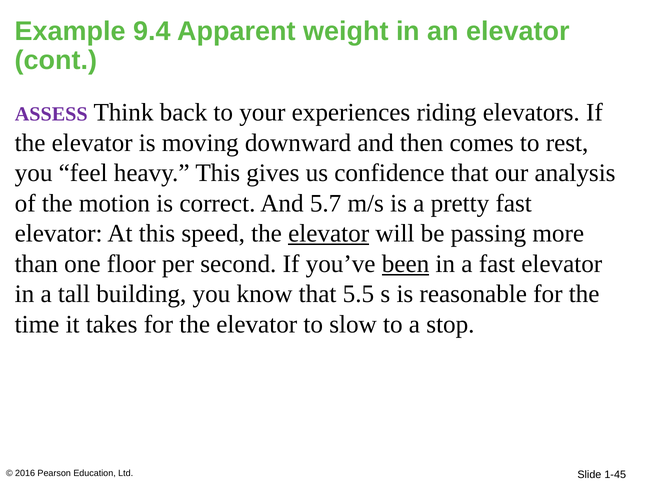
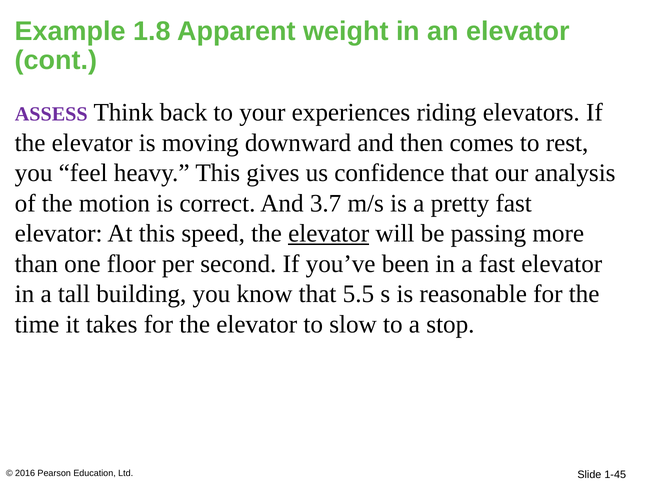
9.4: 9.4 -> 1.8
5.7: 5.7 -> 3.7
been underline: present -> none
